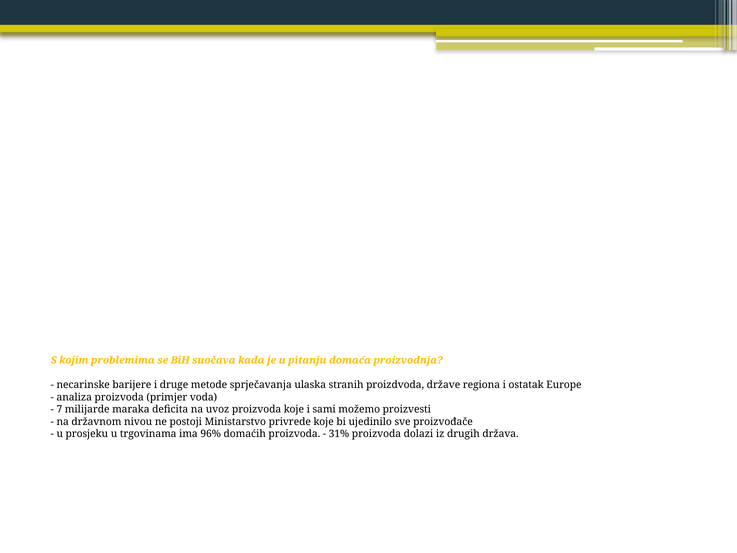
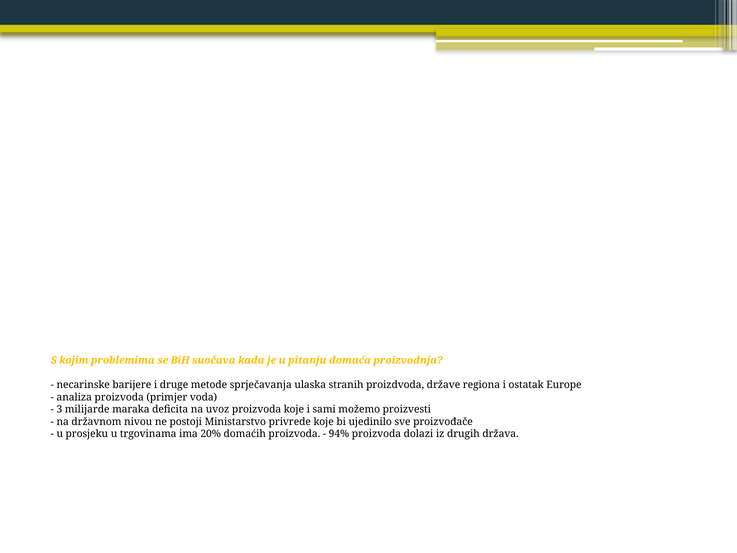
7: 7 -> 3
96%: 96% -> 20%
31%: 31% -> 94%
